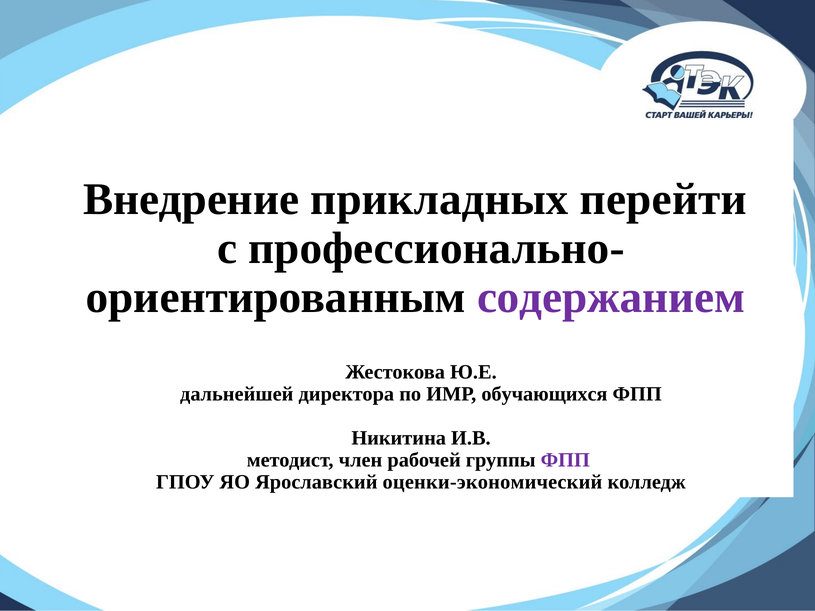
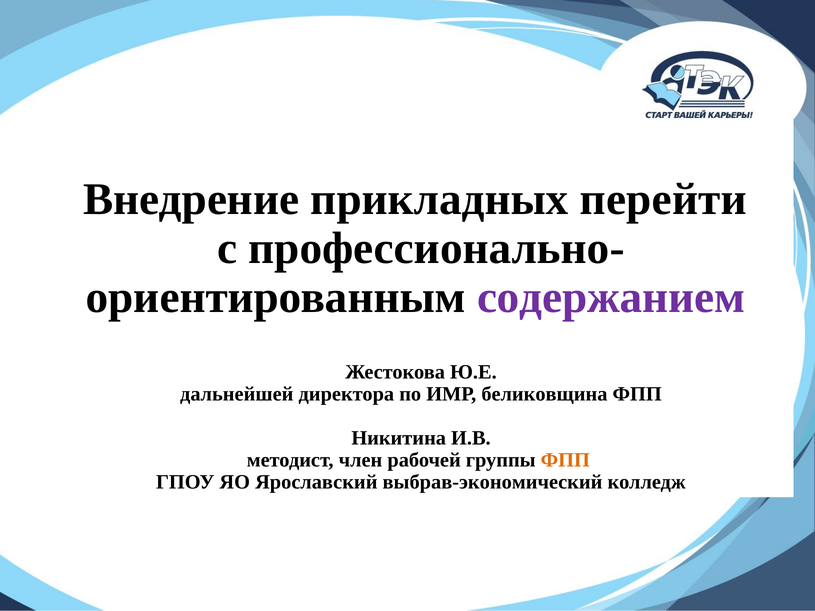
обучающихся: обучающихся -> беликовщина
ФПП at (565, 460) colour: purple -> orange
оценки-экономический: оценки-экономический -> выбрав-экономический
